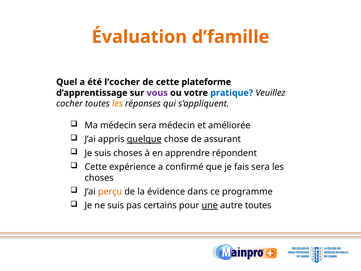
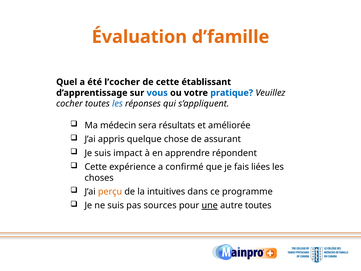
plateforme: plateforme -> établissant
vous colour: purple -> blue
les at (117, 104) colour: orange -> blue
sera médecin: médecin -> résultats
quelque underline: present -> none
suis choses: choses -> impact
fais sera: sera -> liées
évidence: évidence -> intuitives
certains: certains -> sources
